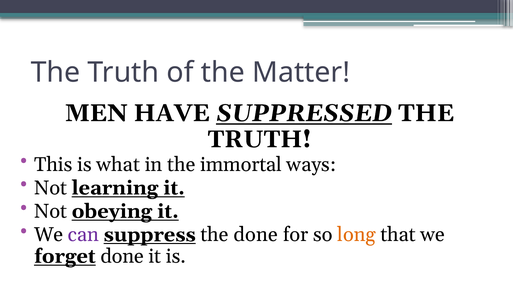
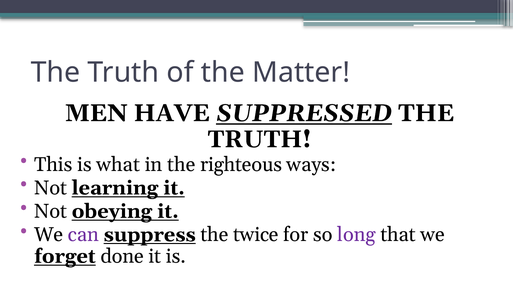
immortal: immortal -> righteous
the done: done -> twice
long colour: orange -> purple
